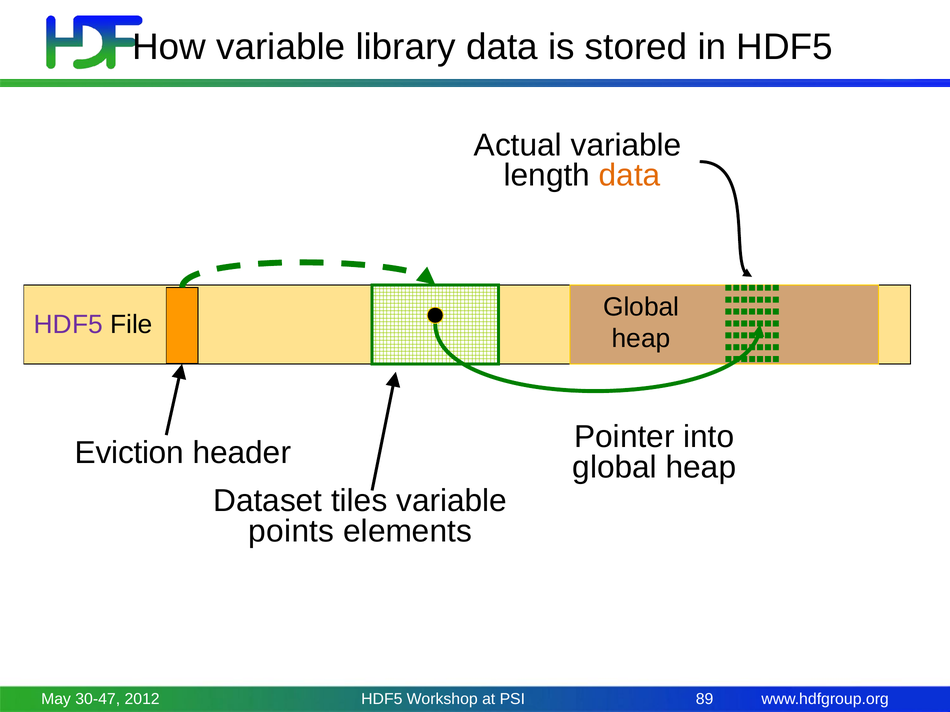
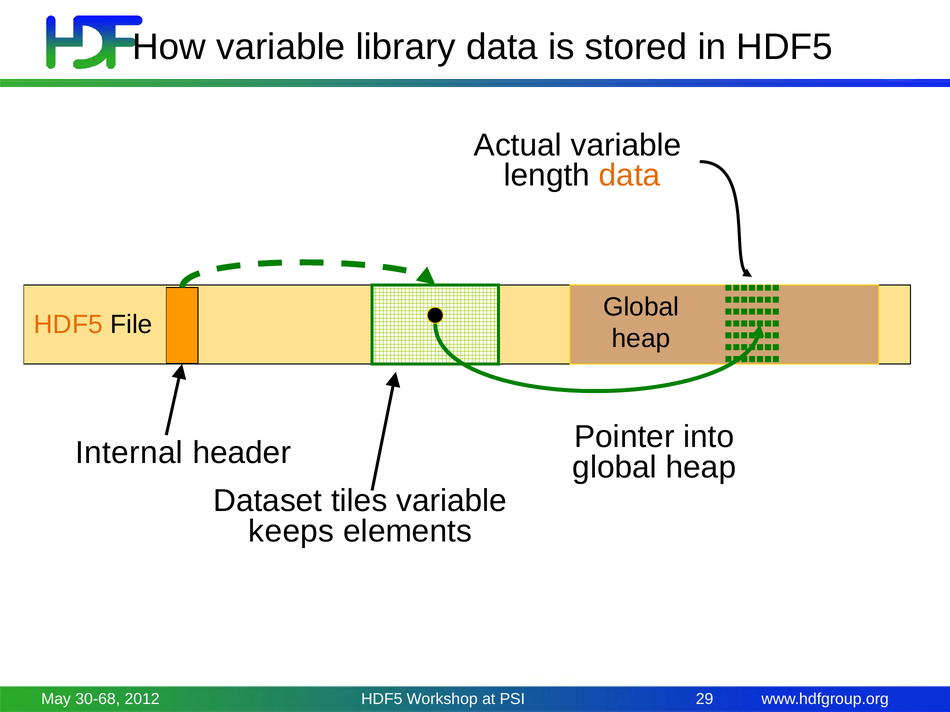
HDF5 at (68, 325) colour: purple -> orange
Eviction: Eviction -> Internal
points: points -> keeps
30-47: 30-47 -> 30-68
89: 89 -> 29
